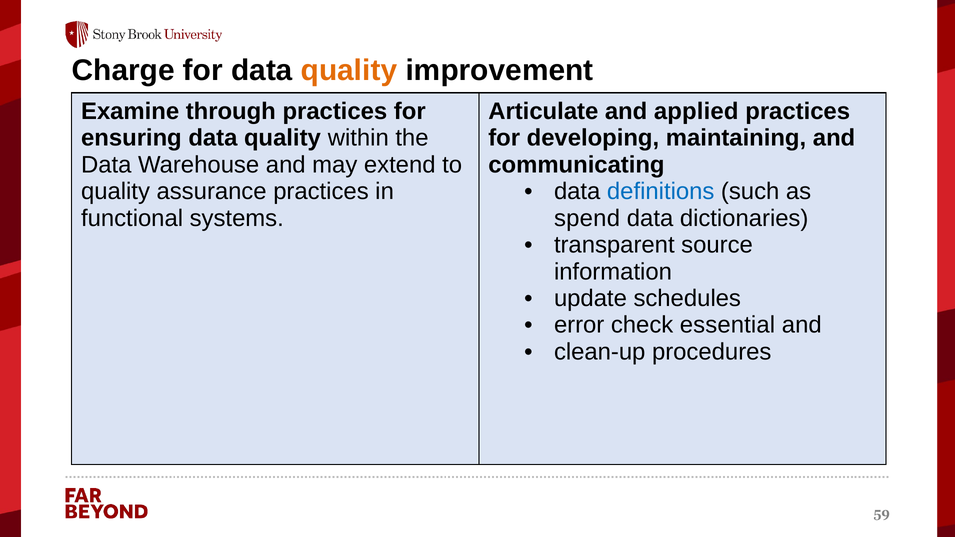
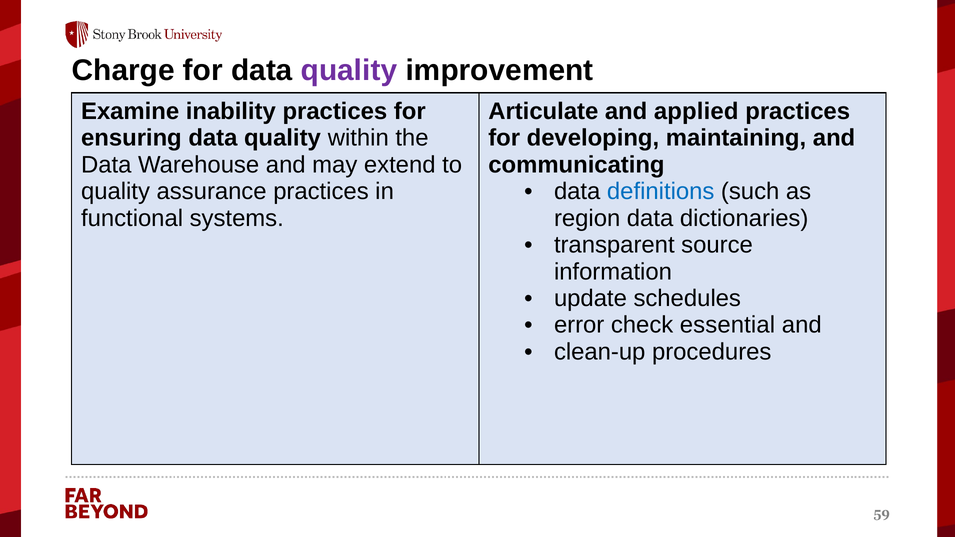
quality at (349, 70) colour: orange -> purple
through: through -> inability
spend: spend -> region
